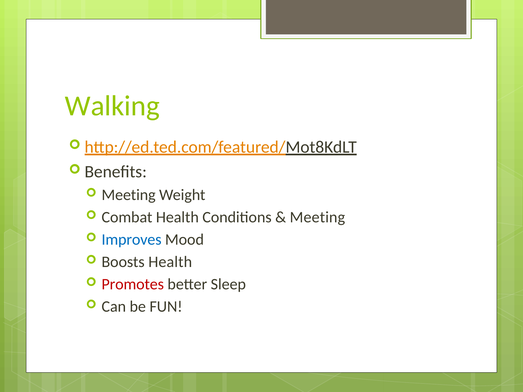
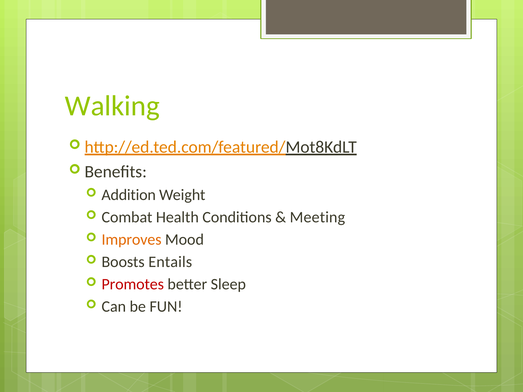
Meeting at (129, 195): Meeting -> Addition
Improves colour: blue -> orange
Boosts Health: Health -> Entails
